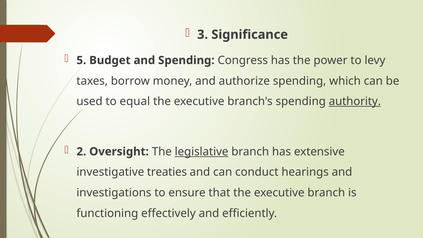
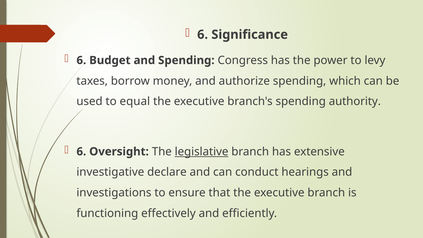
3 at (203, 35): 3 -> 6
5 at (81, 60): 5 -> 6
authority underline: present -> none
2 at (81, 152): 2 -> 6
treaties: treaties -> declare
